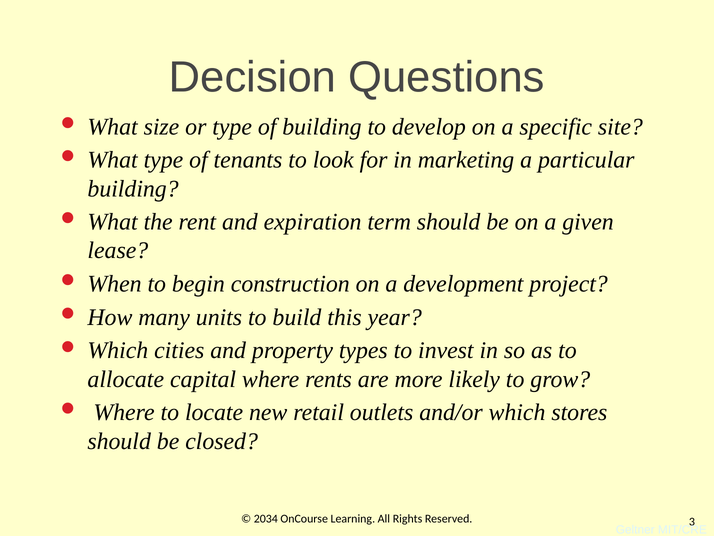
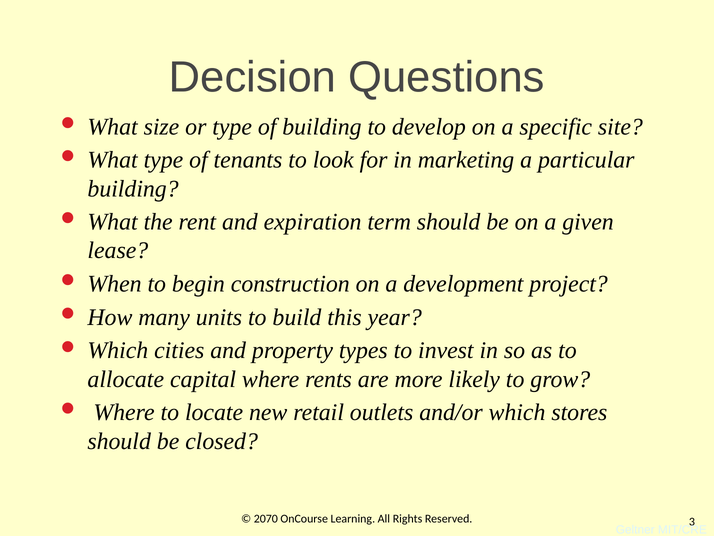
2034: 2034 -> 2070
